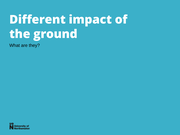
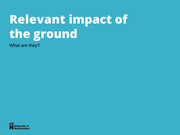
Different: Different -> Relevant
